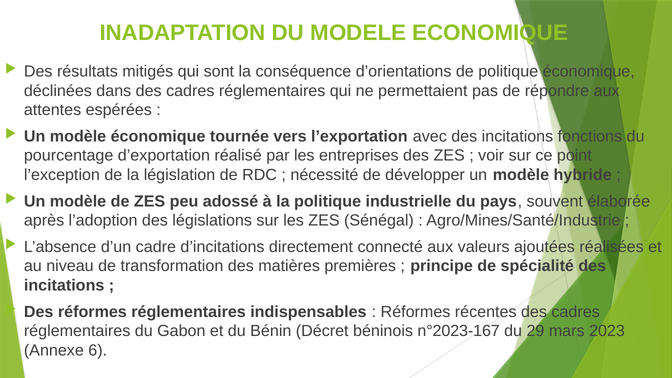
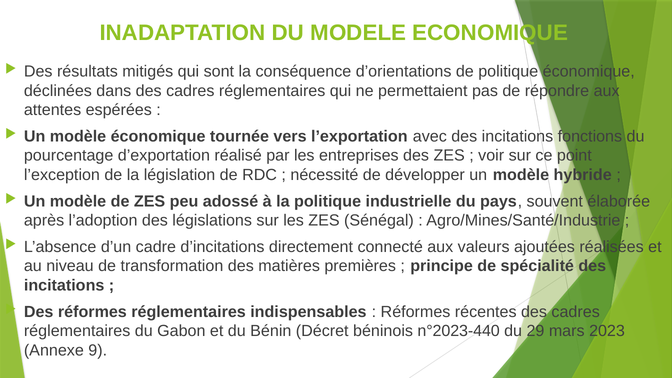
n°2023-167: n°2023-167 -> n°2023-440
6: 6 -> 9
